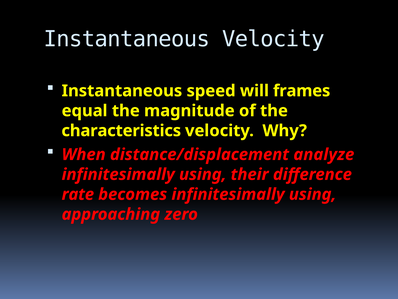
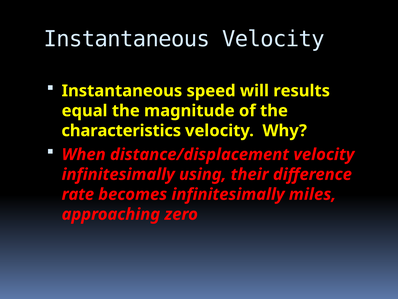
frames: frames -> results
distance/displacement analyze: analyze -> velocity
becomes infinitesimally using: using -> miles
